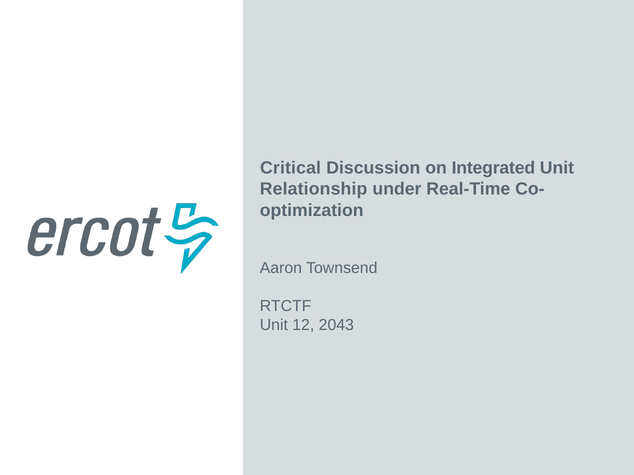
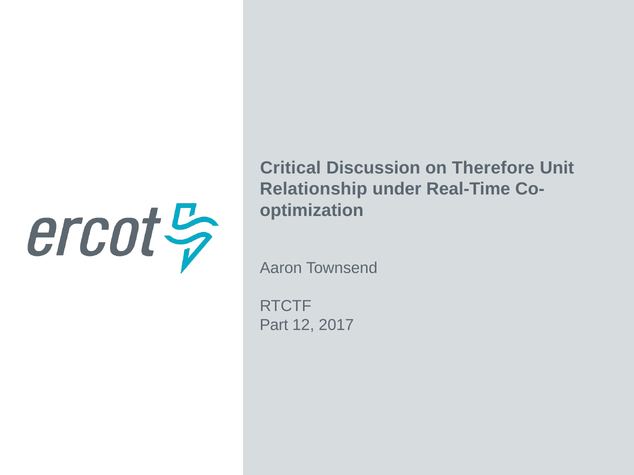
Integrated: Integrated -> Therefore
Unit at (274, 325): Unit -> Part
2043: 2043 -> 2017
